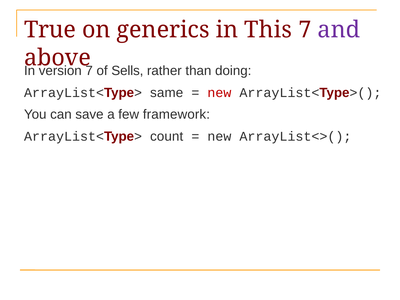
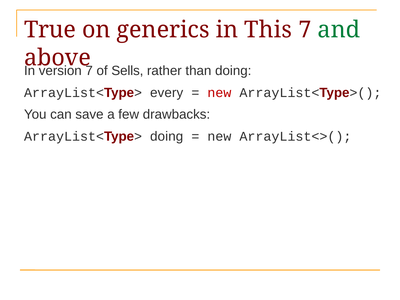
and colour: purple -> green
same: same -> every
framework: framework -> drawbacks
count at (167, 136): count -> doing
